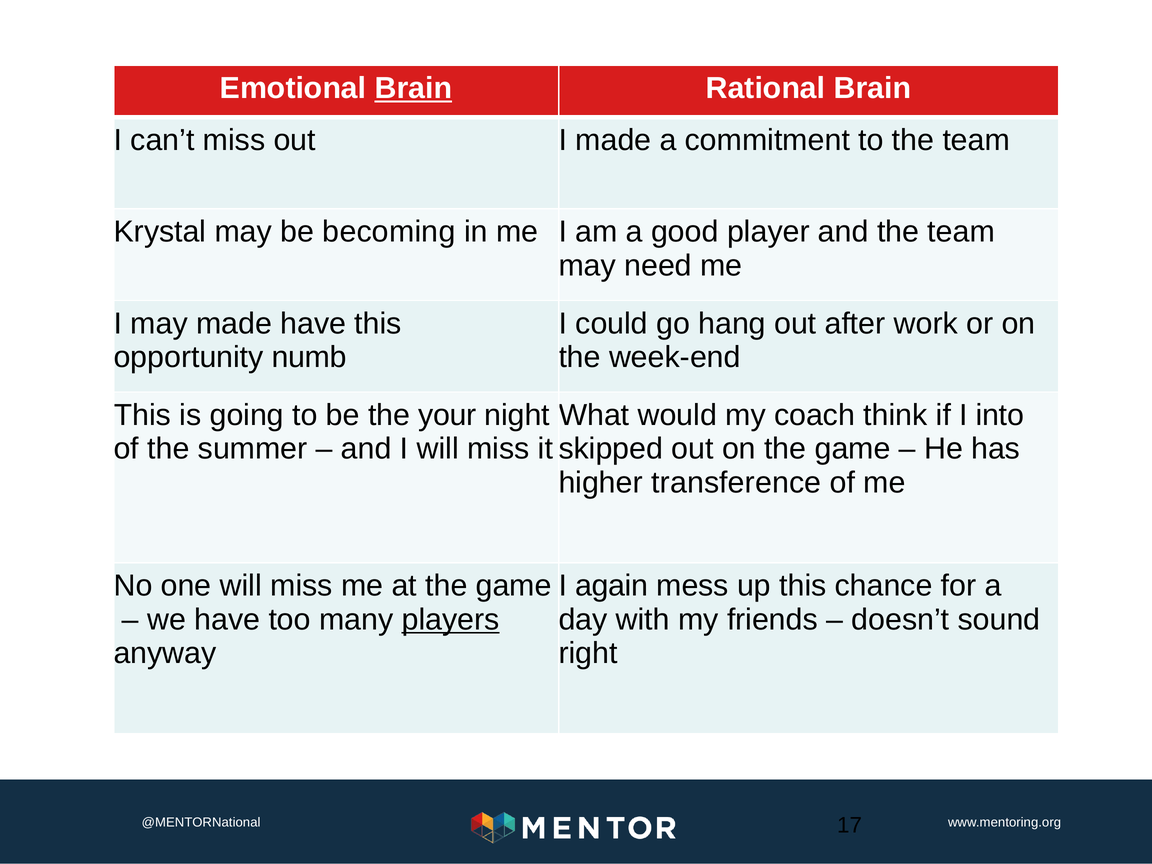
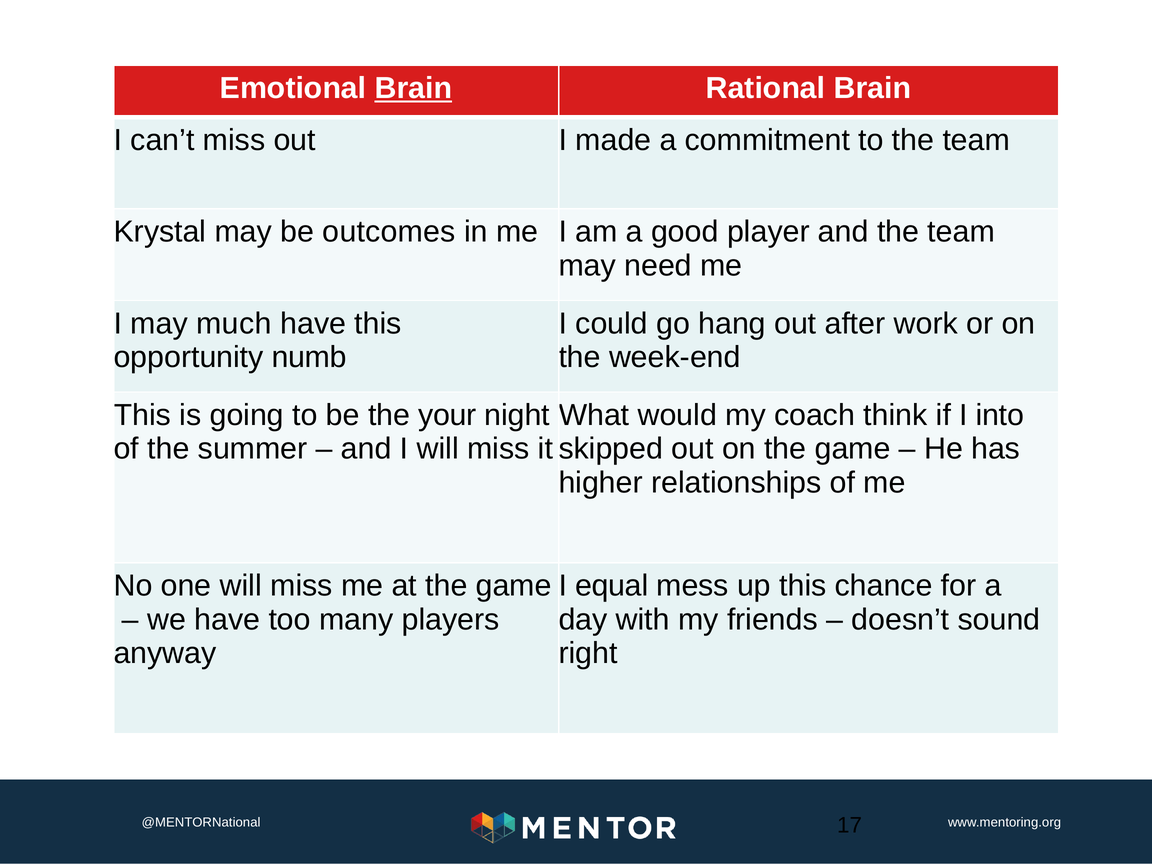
becoming: becoming -> outcomes
may made: made -> much
transference: transference -> relationships
again: again -> equal
players underline: present -> none
